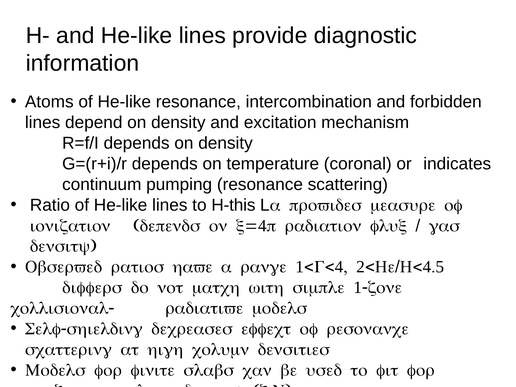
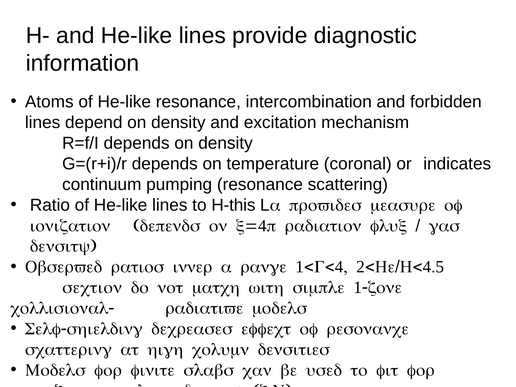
have: have -> inner
differs: differs -> section
